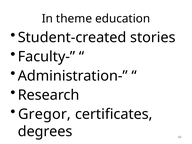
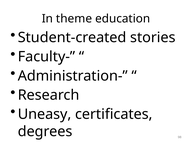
Gregor: Gregor -> Uneasy
